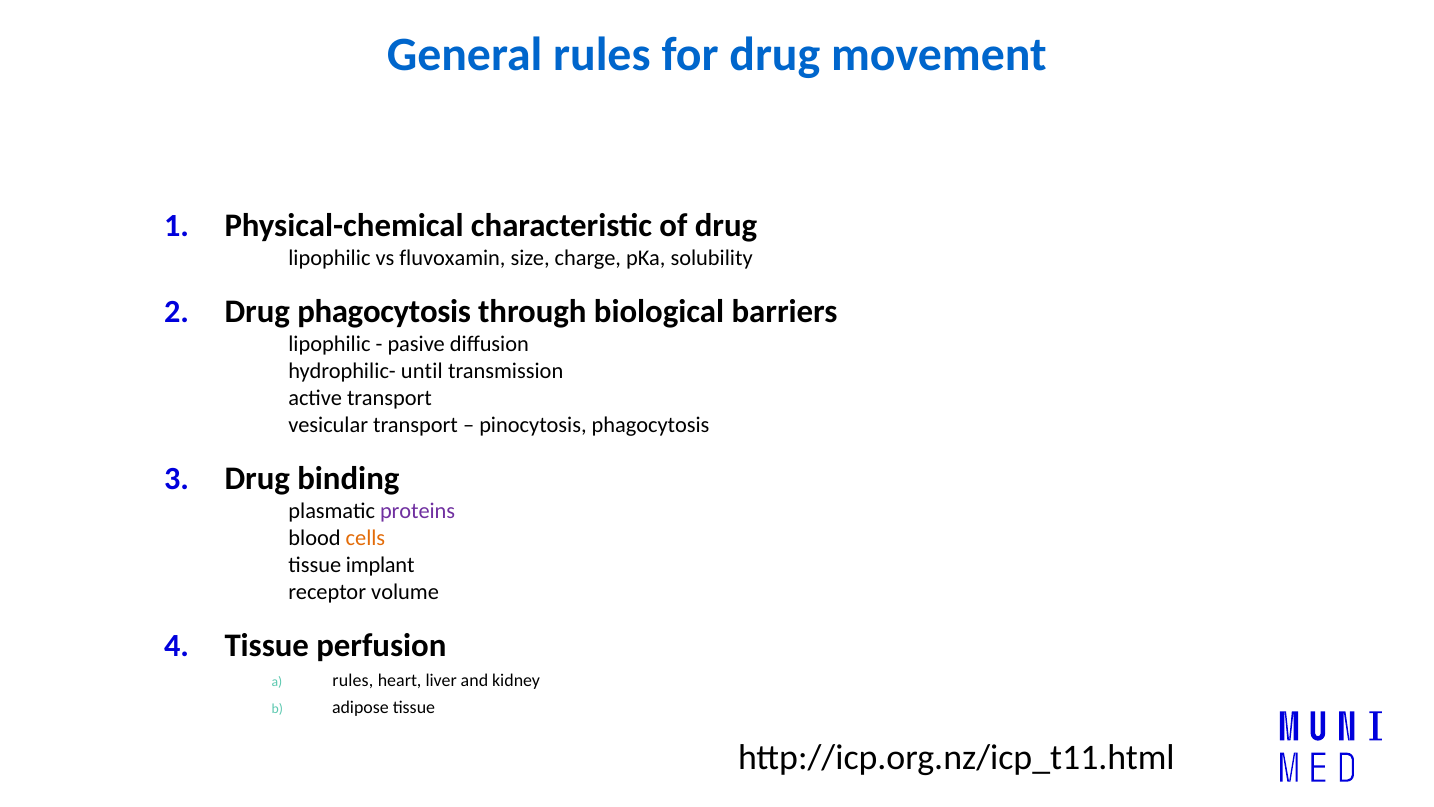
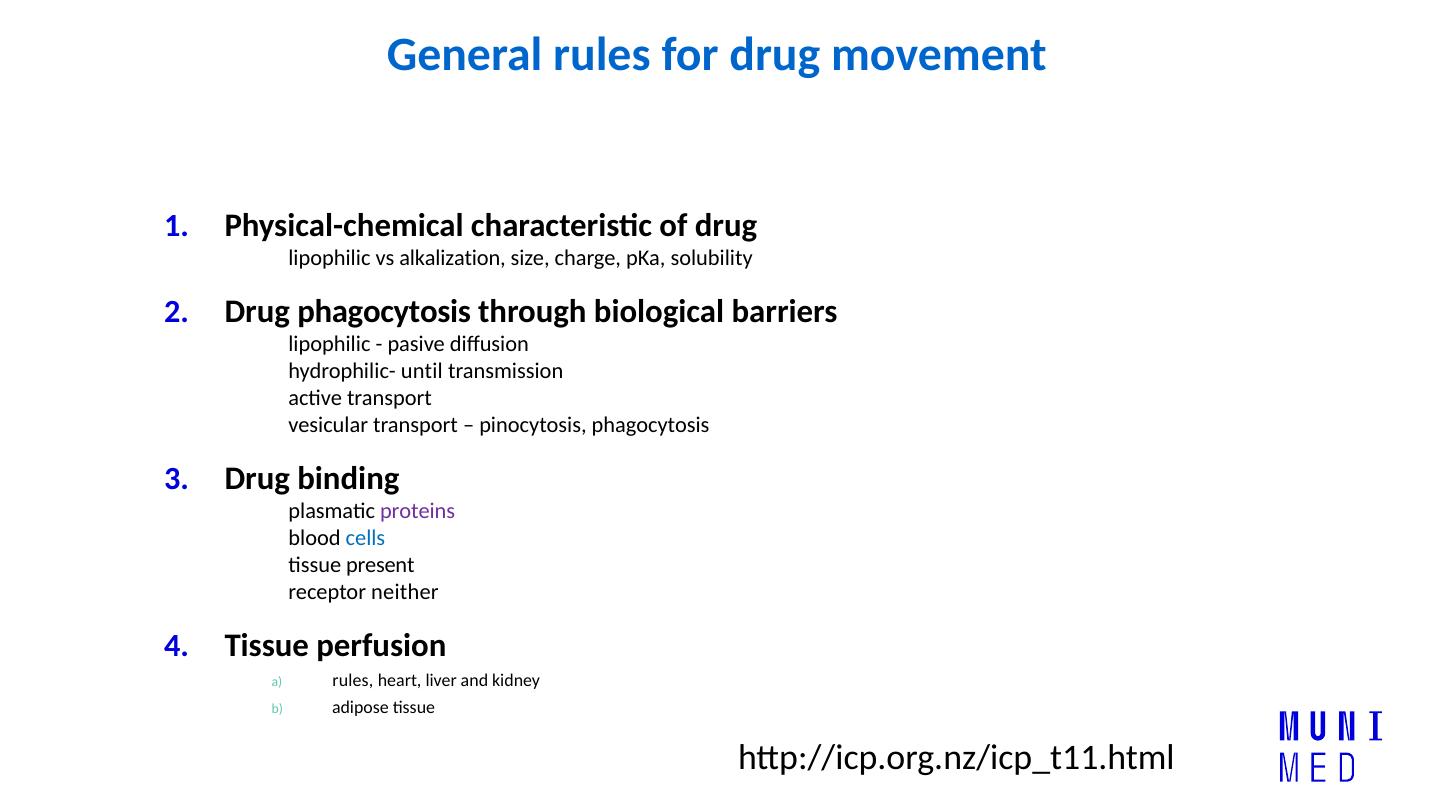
fluvoxamin: fluvoxamin -> alkalization
cells colour: orange -> blue
implant: implant -> present
volume: volume -> neither
